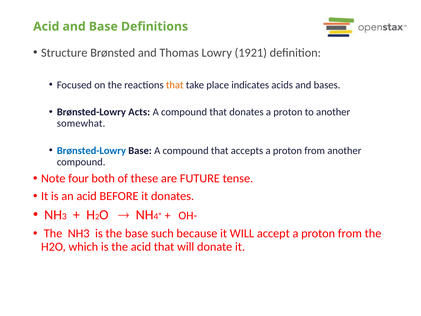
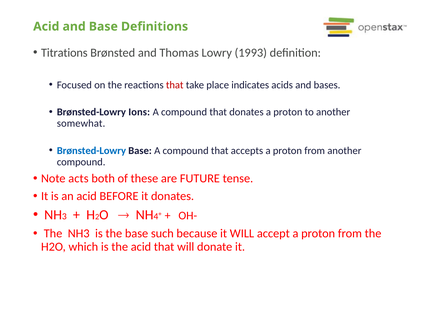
Structure: Structure -> Titrations
1921: 1921 -> 1993
that at (175, 85) colour: orange -> red
Acts: Acts -> Ions
four: four -> acts
